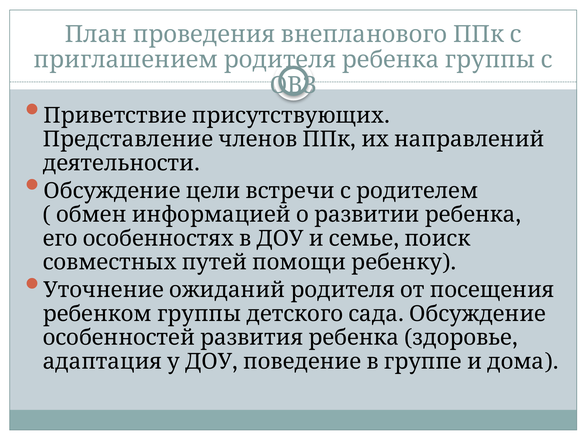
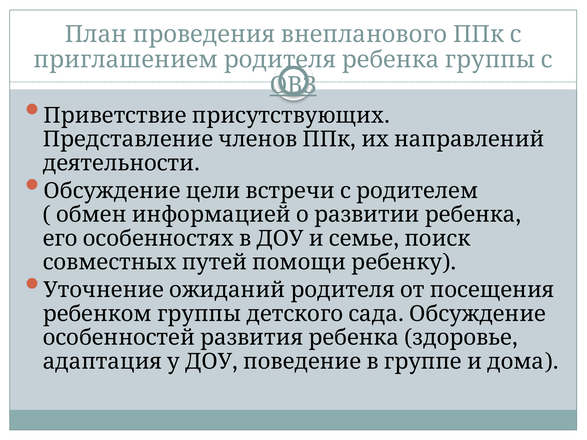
ОВЗ underline: none -> present
